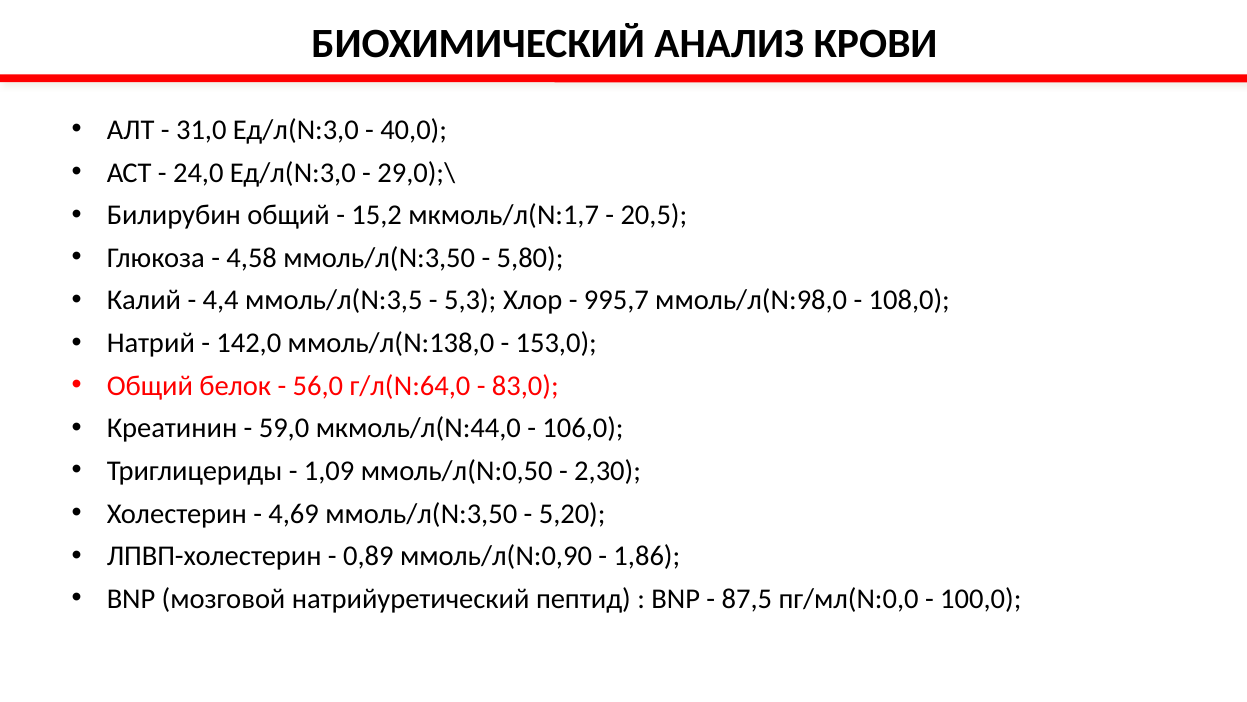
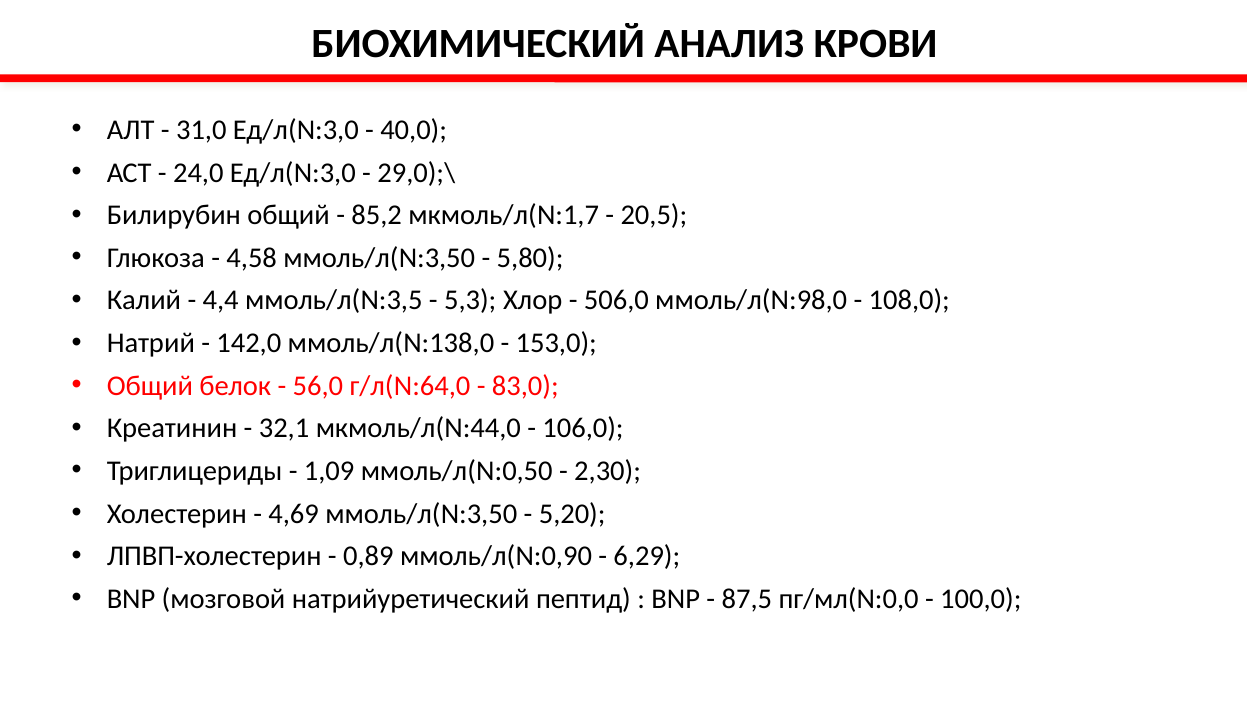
15,2: 15,2 -> 85,2
995,7: 995,7 -> 506,0
59,0: 59,0 -> 32,1
1,86: 1,86 -> 6,29
